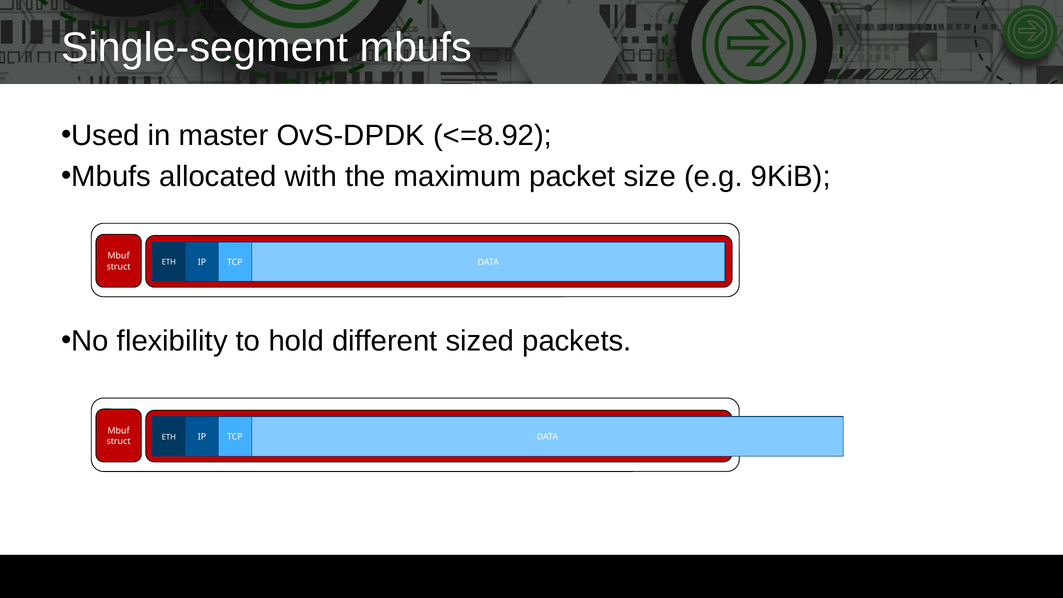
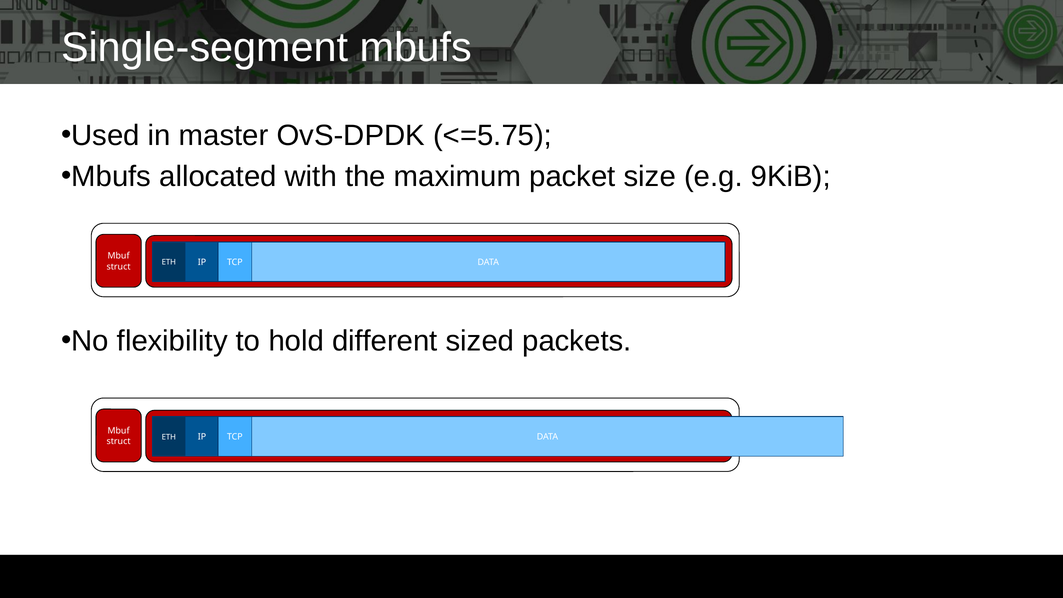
<=8.92: <=8.92 -> <=5.75
